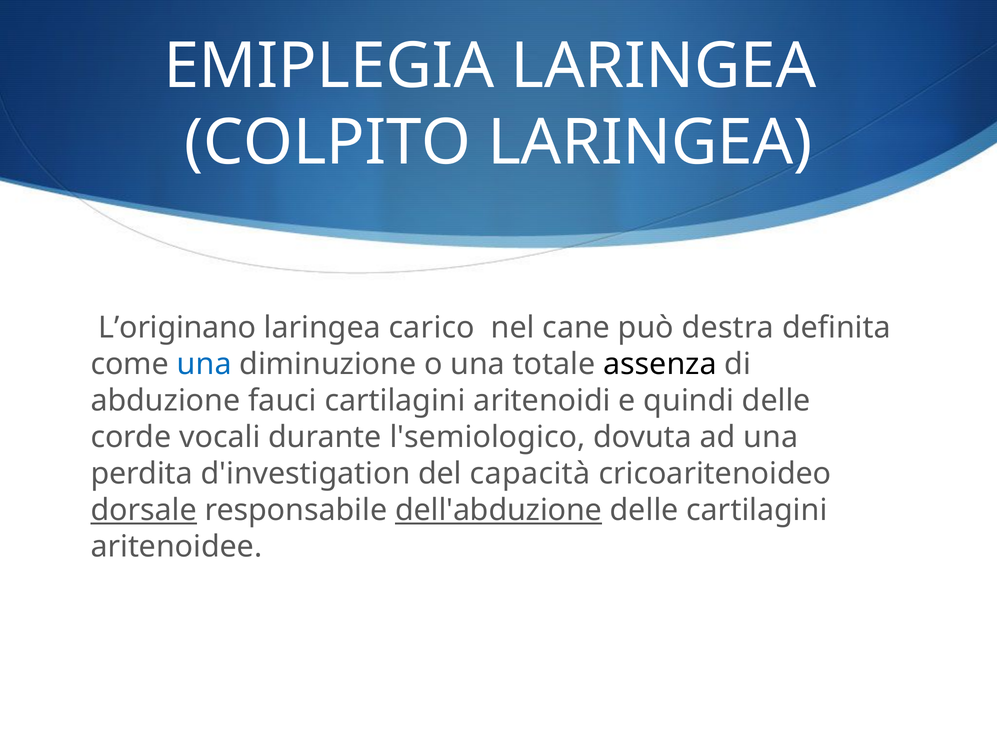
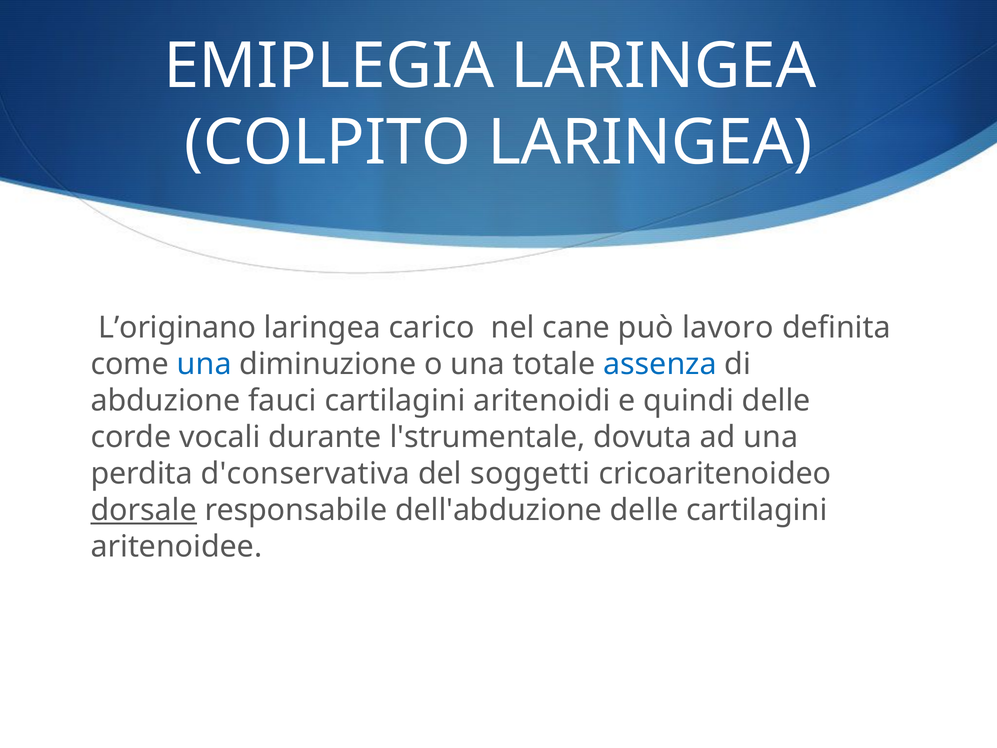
destra: destra -> lavoro
assenza colour: black -> blue
l'semiologico: l'semiologico -> l'strumentale
d'investigation: d'investigation -> d'conservativa
capacità: capacità -> soggetti
dell'abduzione underline: present -> none
